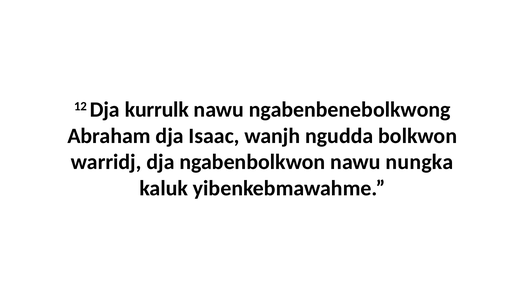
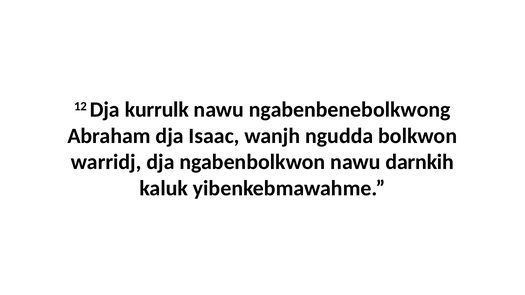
nungka: nungka -> darnkih
